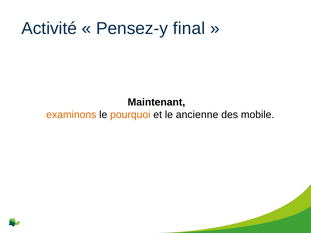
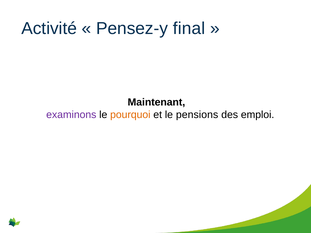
examinons colour: orange -> purple
ancienne: ancienne -> pensions
mobile: mobile -> emploi
